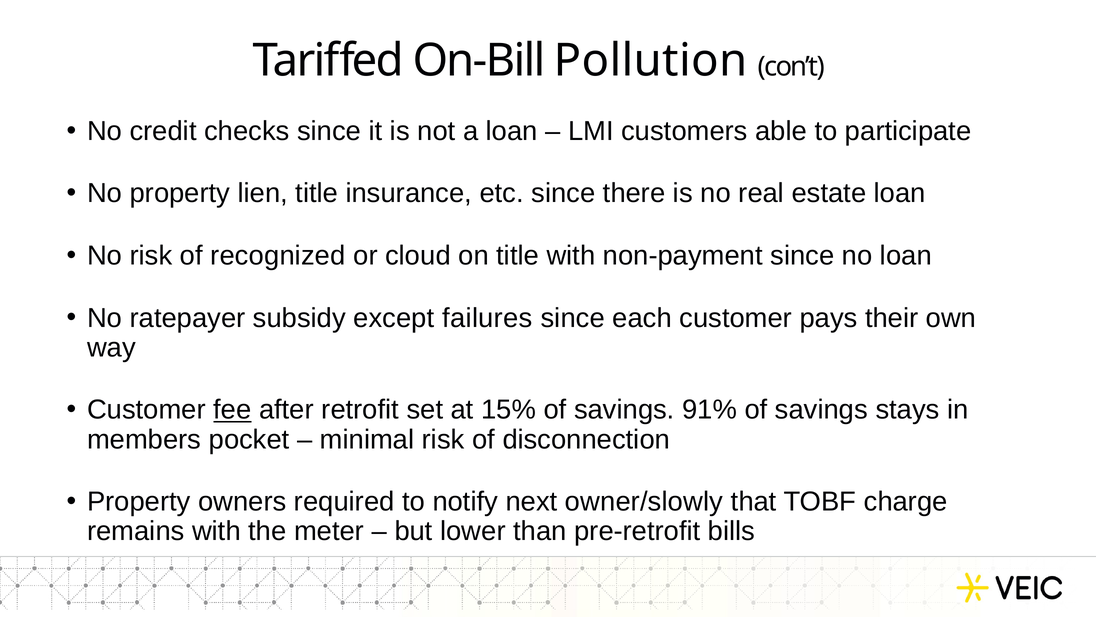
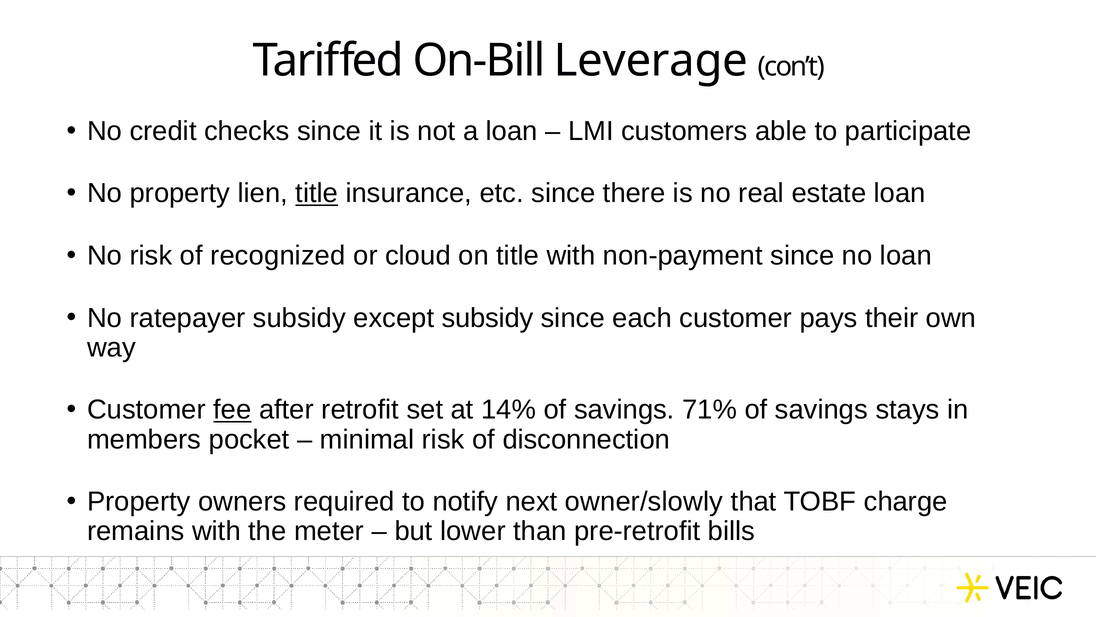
Pollution: Pollution -> Leverage
title at (317, 193) underline: none -> present
except failures: failures -> subsidy
15%: 15% -> 14%
91%: 91% -> 71%
